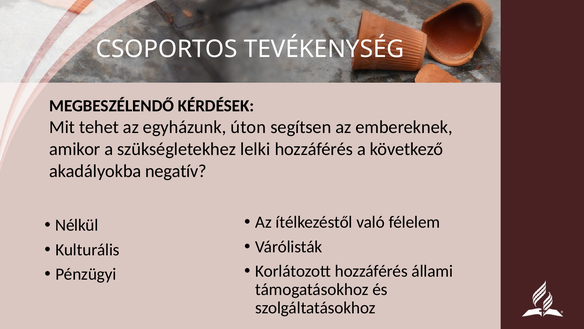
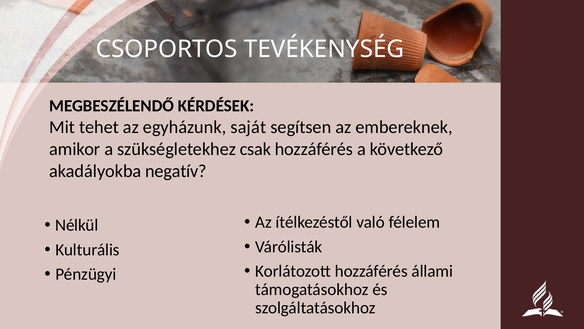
úton: úton -> saját
lelki: lelki -> csak
